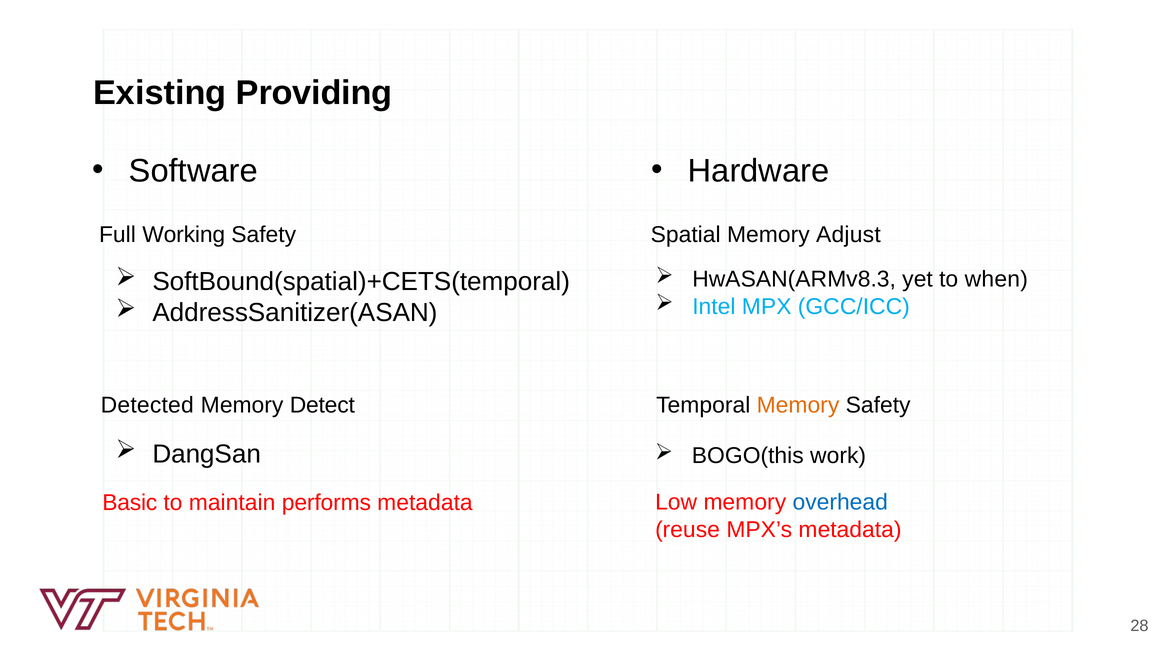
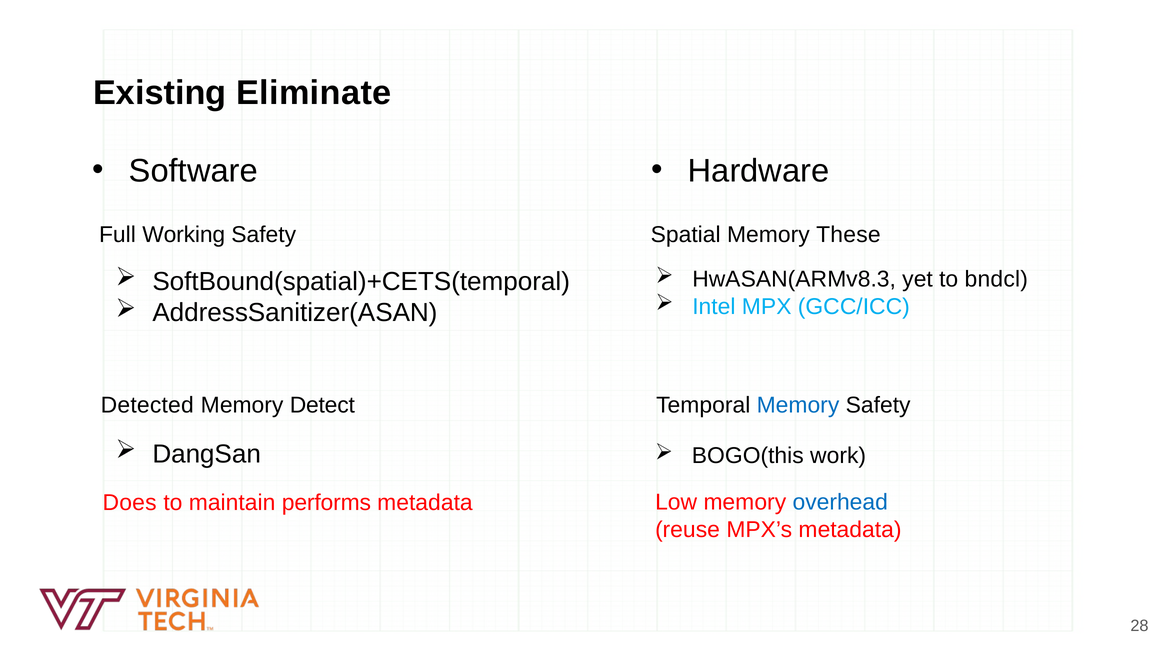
Providing: Providing -> Eliminate
Adjust: Adjust -> These
when: when -> bndcl
Memory at (798, 406) colour: orange -> blue
Basic: Basic -> Does
